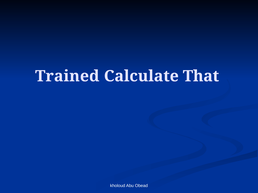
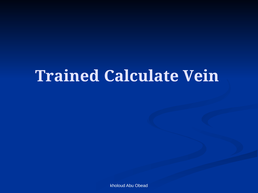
That: That -> Vein
